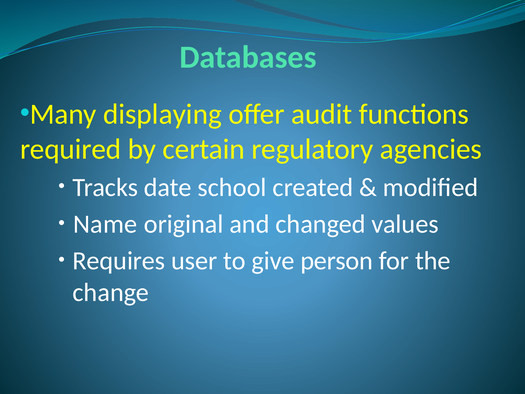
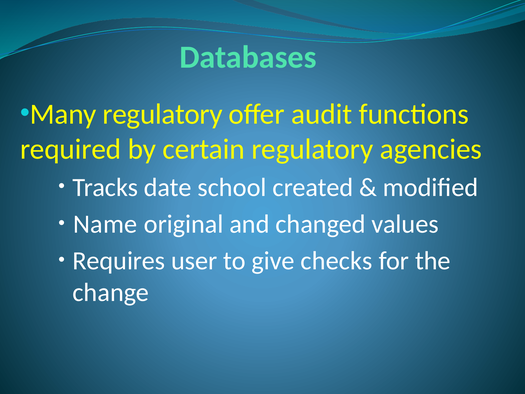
Many displaying: displaying -> regulatory
person: person -> checks
